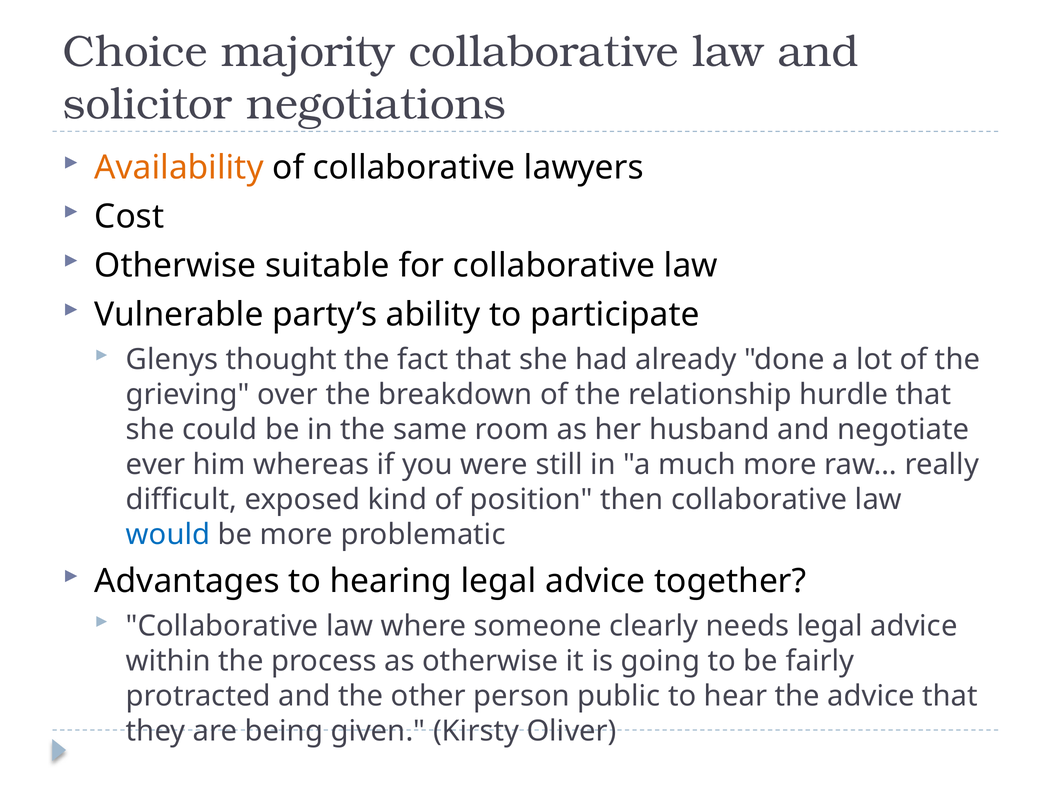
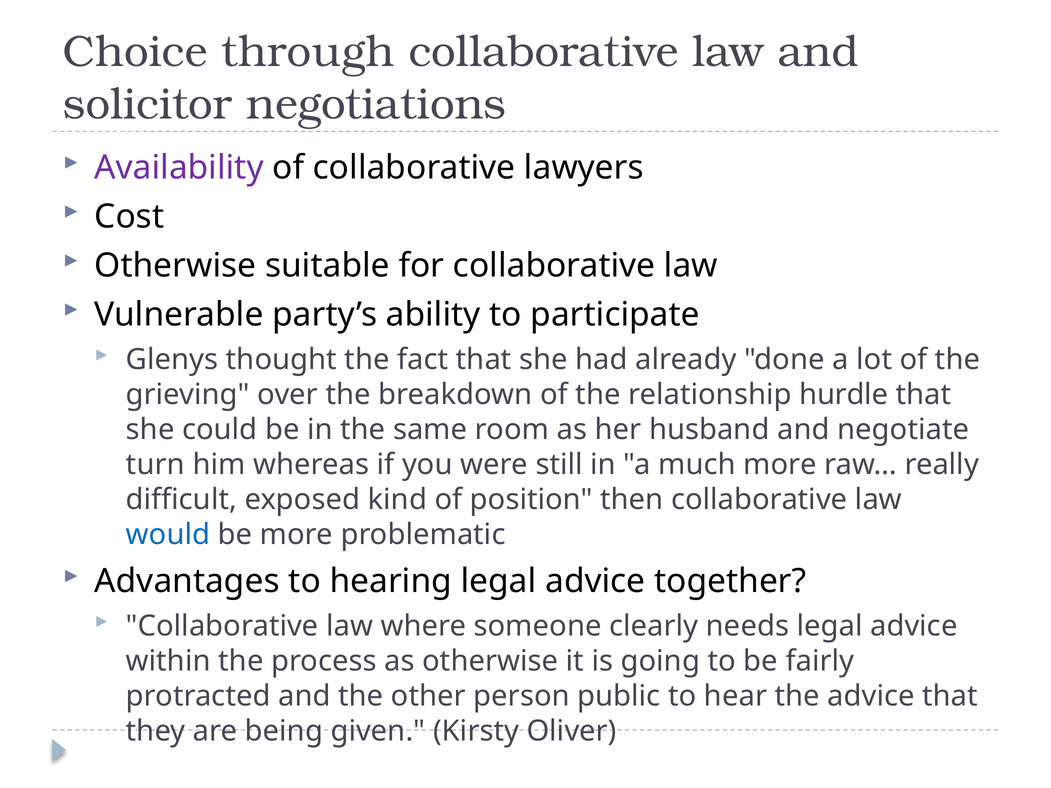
majority: majority -> through
Availability colour: orange -> purple
ever: ever -> turn
